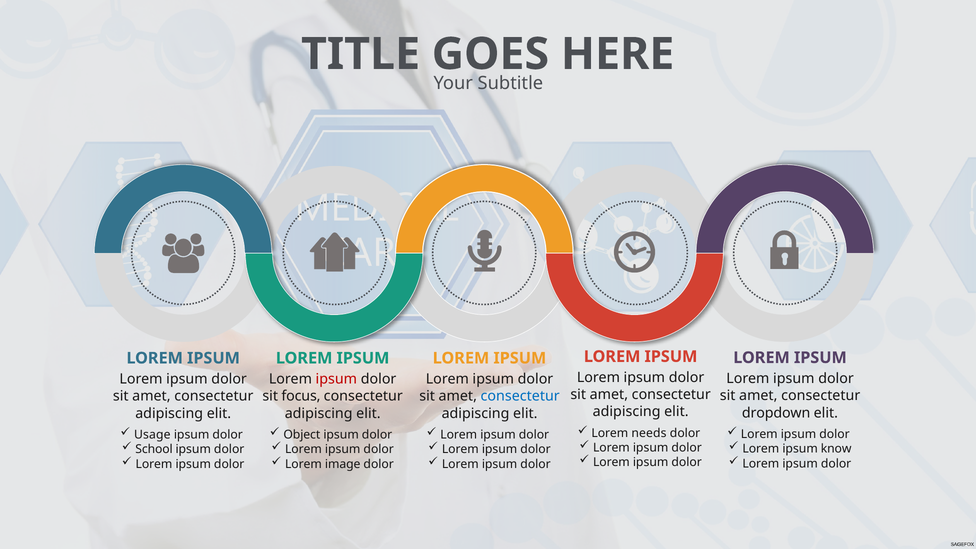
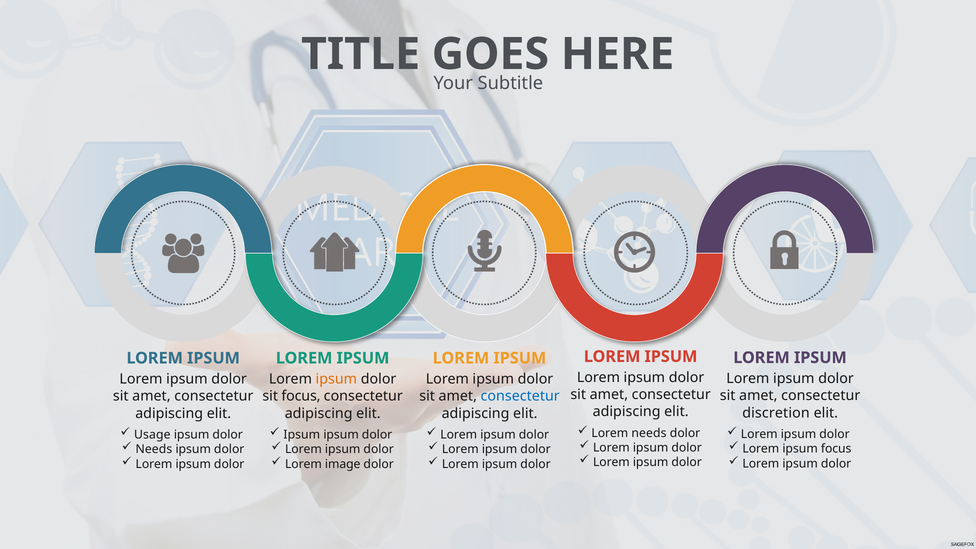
ipsum at (336, 379) colour: red -> orange
dropdown: dropdown -> discretion
Object at (302, 435): Object -> Ipsum
ipsum know: know -> focus
School at (154, 449): School -> Needs
